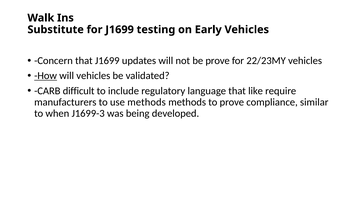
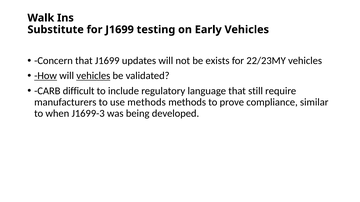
be prove: prove -> exists
vehicles at (93, 76) underline: none -> present
like: like -> still
